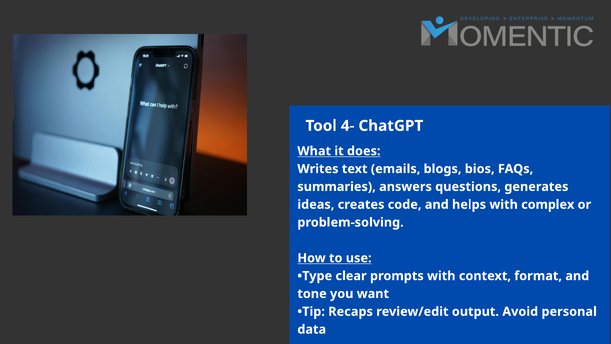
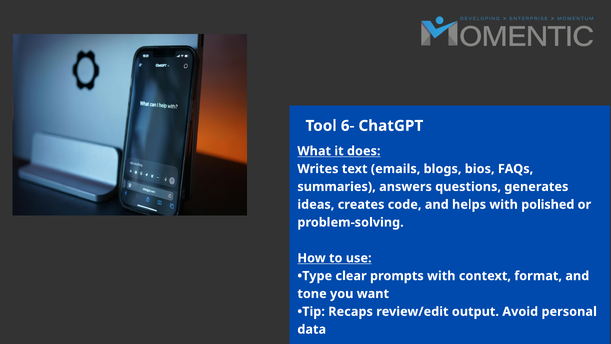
4-: 4- -> 6-
complex: complex -> polished
